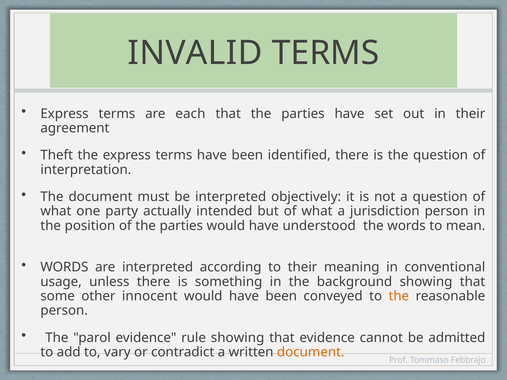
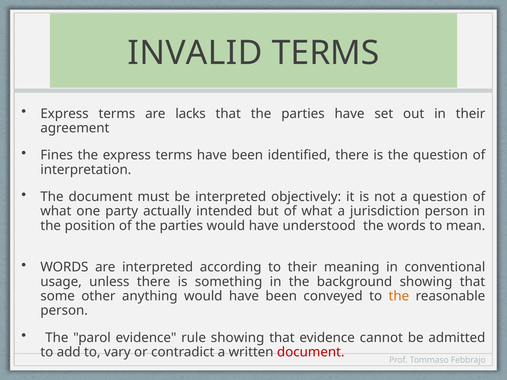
each: each -> lacks
Theft: Theft -> Fines
innocent: innocent -> anything
document at (311, 352) colour: orange -> red
